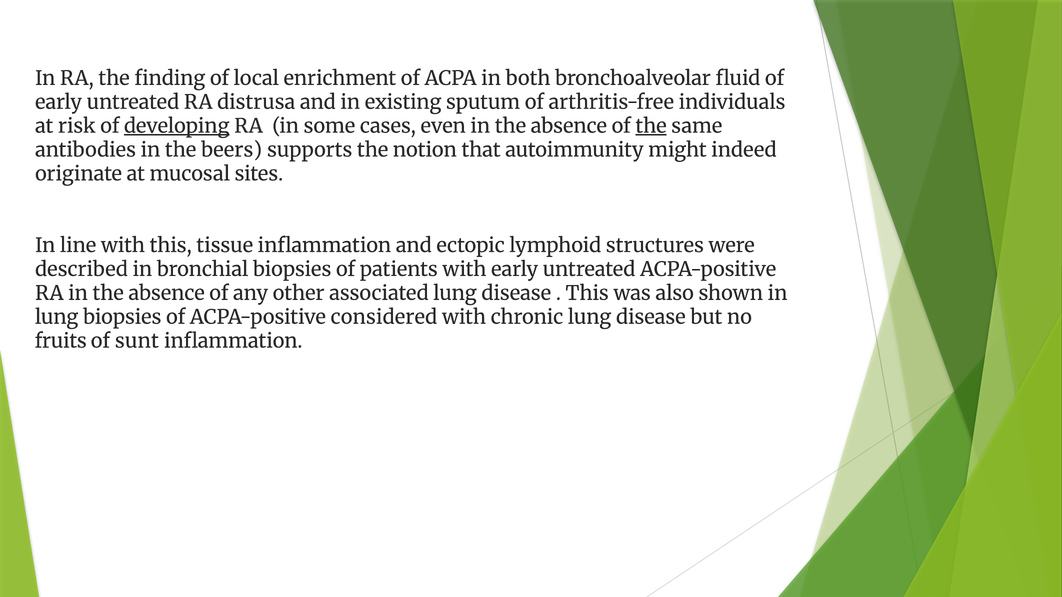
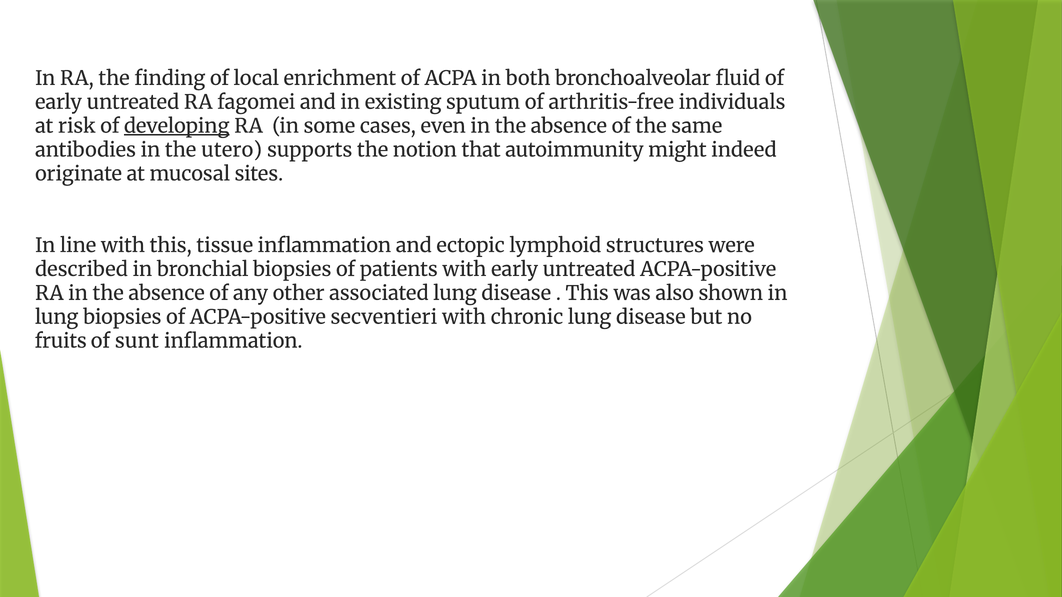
distrusa: distrusa -> fagomei
the at (651, 126) underline: present -> none
beers: beers -> utero
considered: considered -> secventieri
